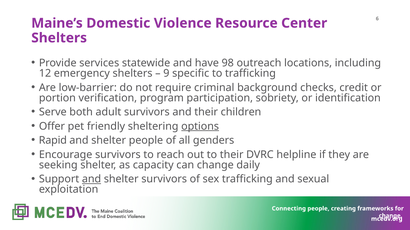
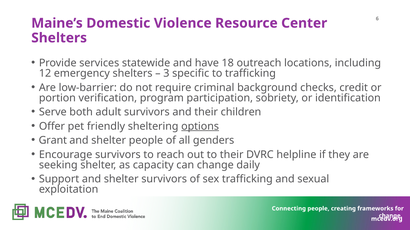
98: 98 -> 18
9: 9 -> 3
Rapid: Rapid -> Grant
and at (92, 180) underline: present -> none
